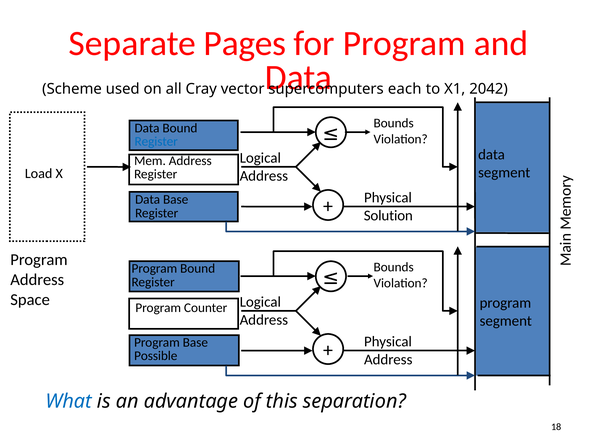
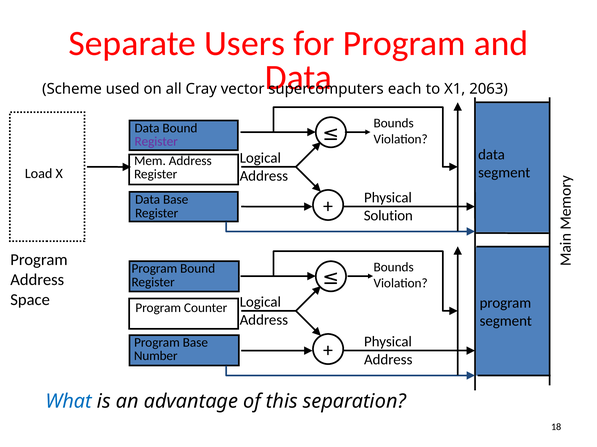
Pages: Pages -> Users
2042: 2042 -> 2063
Register at (156, 142) colour: blue -> purple
Possible: Possible -> Number
